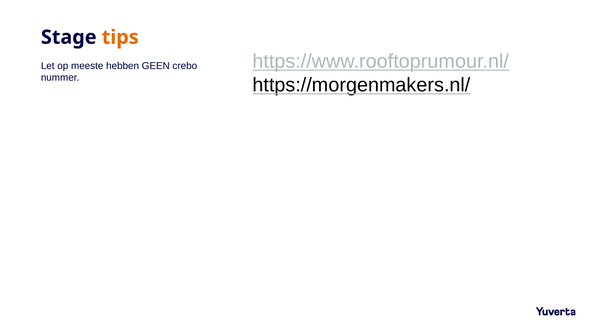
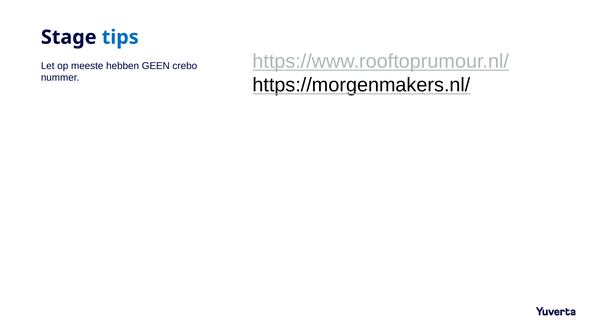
tips colour: orange -> blue
